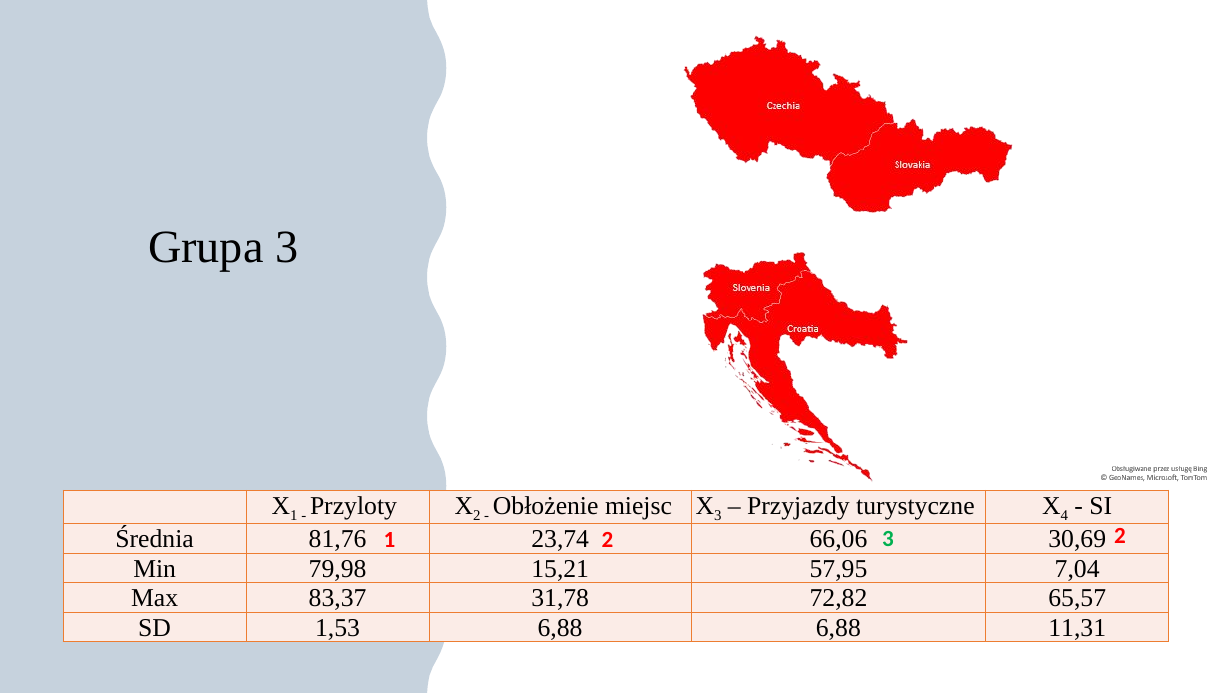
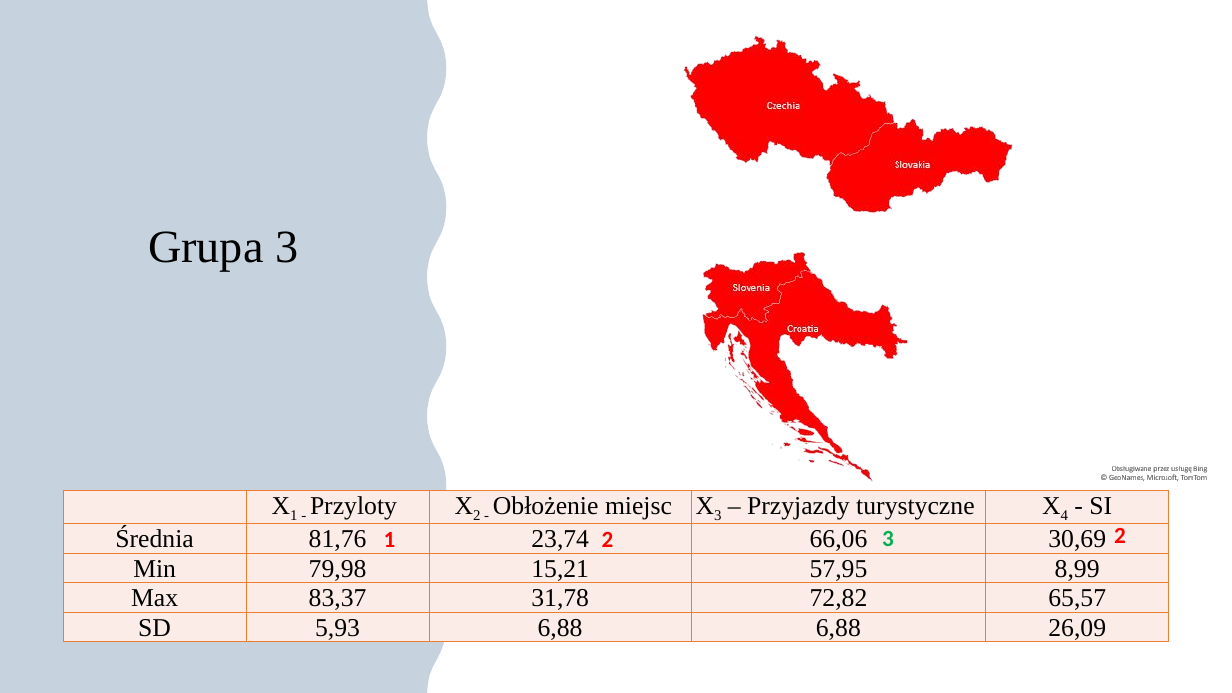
7,04: 7,04 -> 8,99
1,53: 1,53 -> 5,93
11,31: 11,31 -> 26,09
